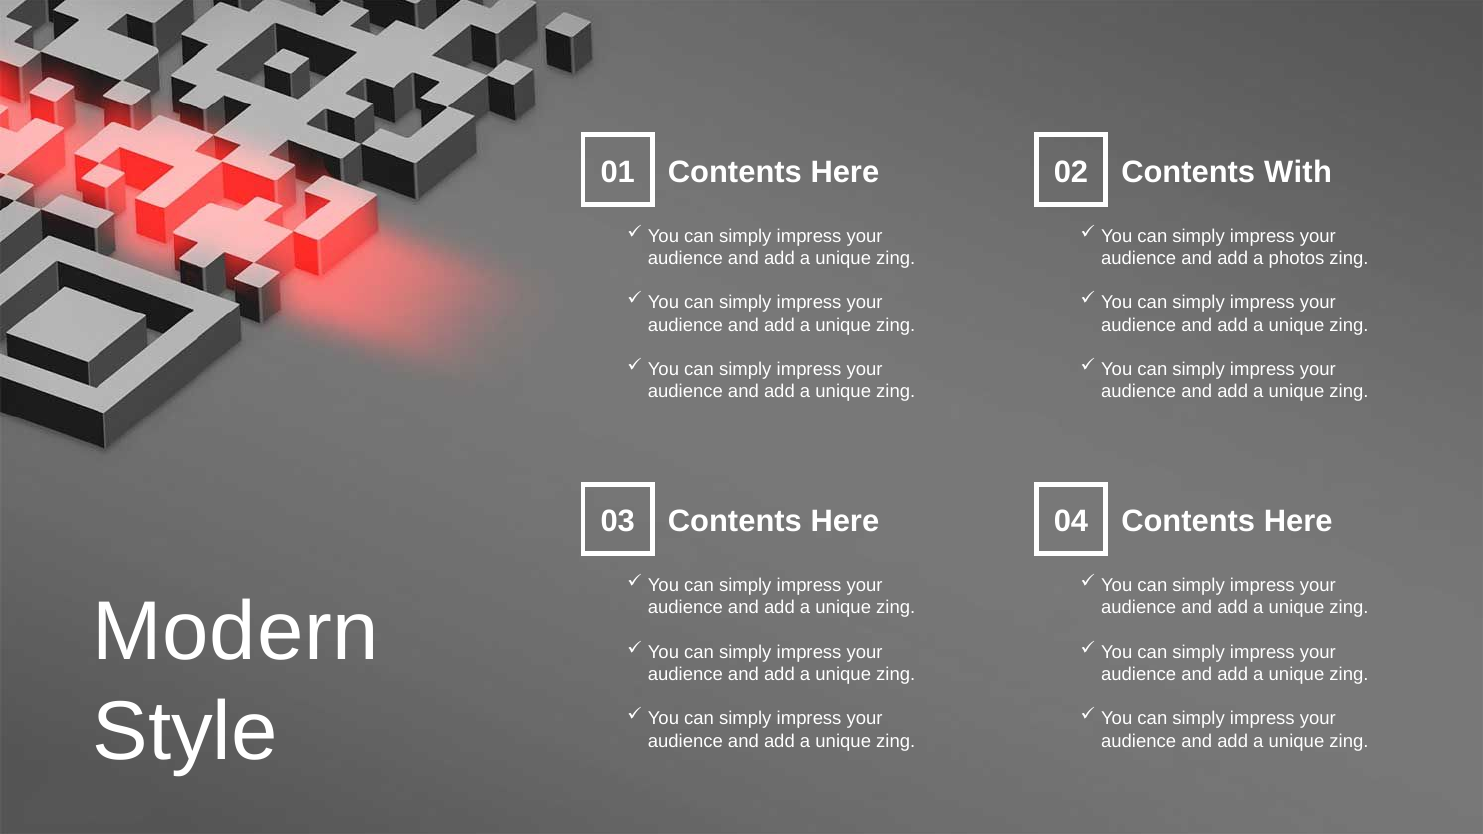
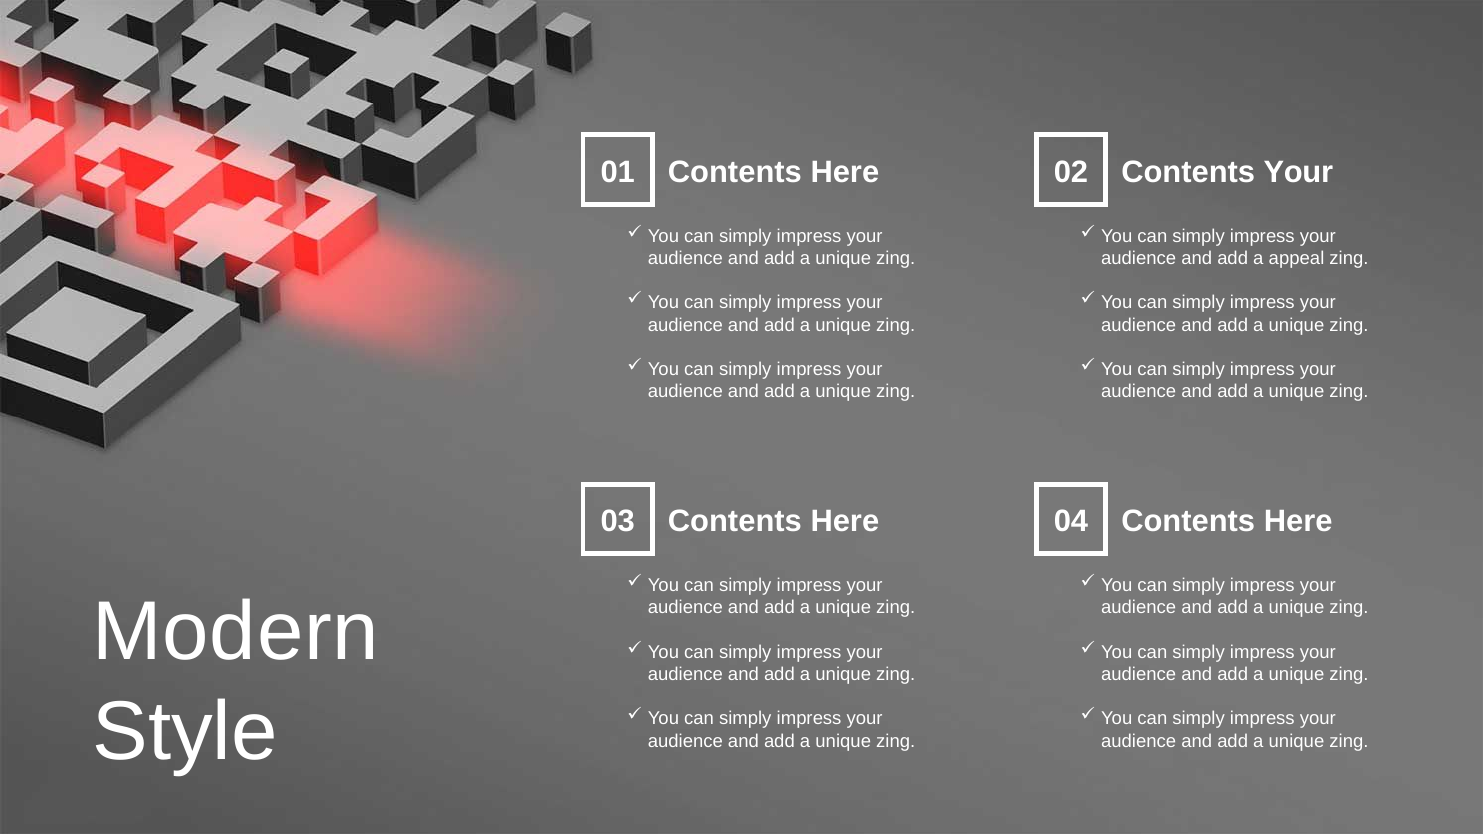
Contents With: With -> Your
photos: photos -> appeal
